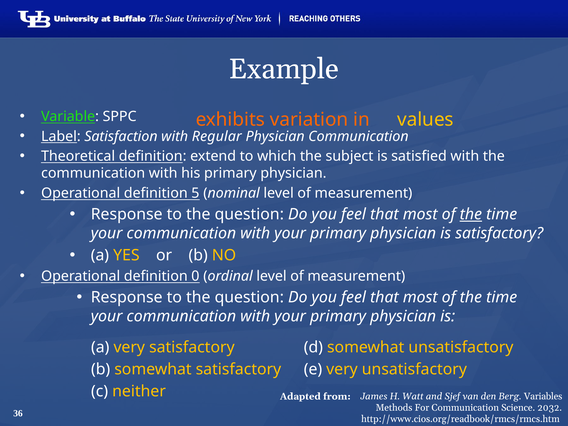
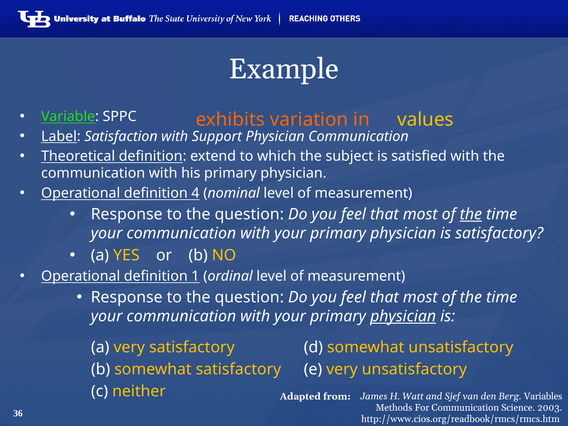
Regular: Regular -> Support
5: 5 -> 4
0: 0 -> 1
physician at (403, 316) underline: none -> present
2032: 2032 -> 2003
